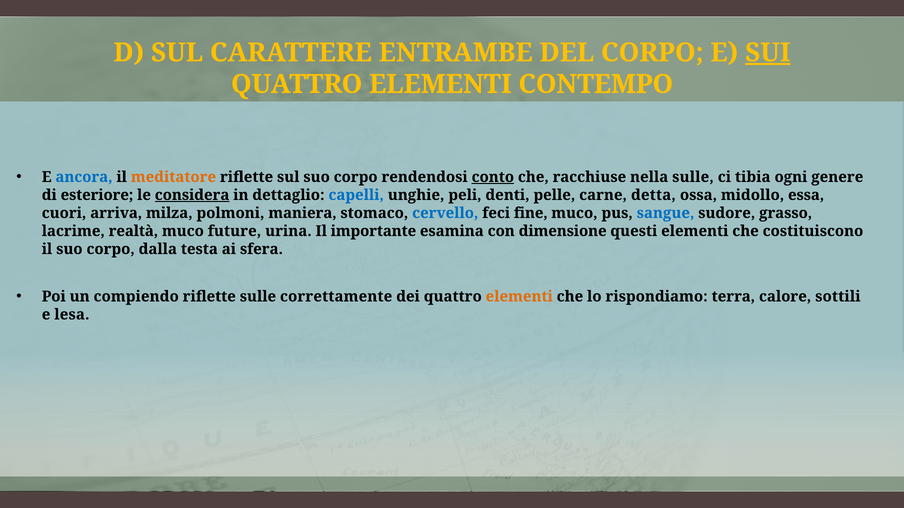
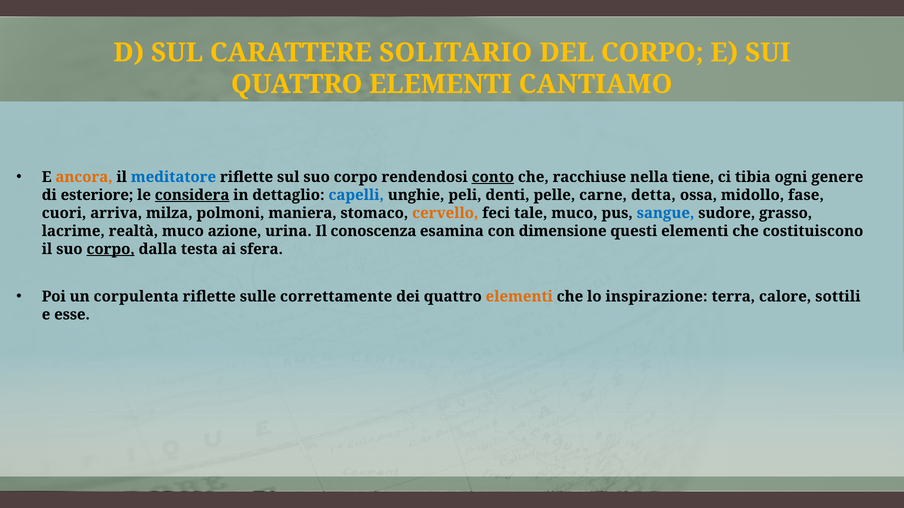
ENTRAMBE: ENTRAMBE -> SOLITARIO
SUI underline: present -> none
CONTEMPO: CONTEMPO -> CANTIAMO
ancora colour: blue -> orange
meditatore colour: orange -> blue
nella sulle: sulle -> tiene
essa: essa -> fase
cervello colour: blue -> orange
fine: fine -> tale
future: future -> azione
importante: importante -> conoscenza
corpo at (111, 249) underline: none -> present
compiendo: compiendo -> corpulenta
rispondiamo: rispondiamo -> inspirazione
lesa: lesa -> esse
